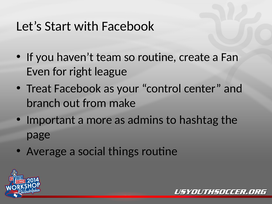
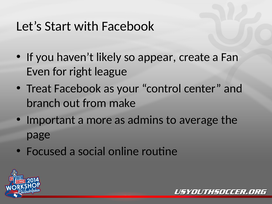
team: team -> likely
so routine: routine -> appear
hashtag: hashtag -> average
Average: Average -> Focused
things: things -> online
